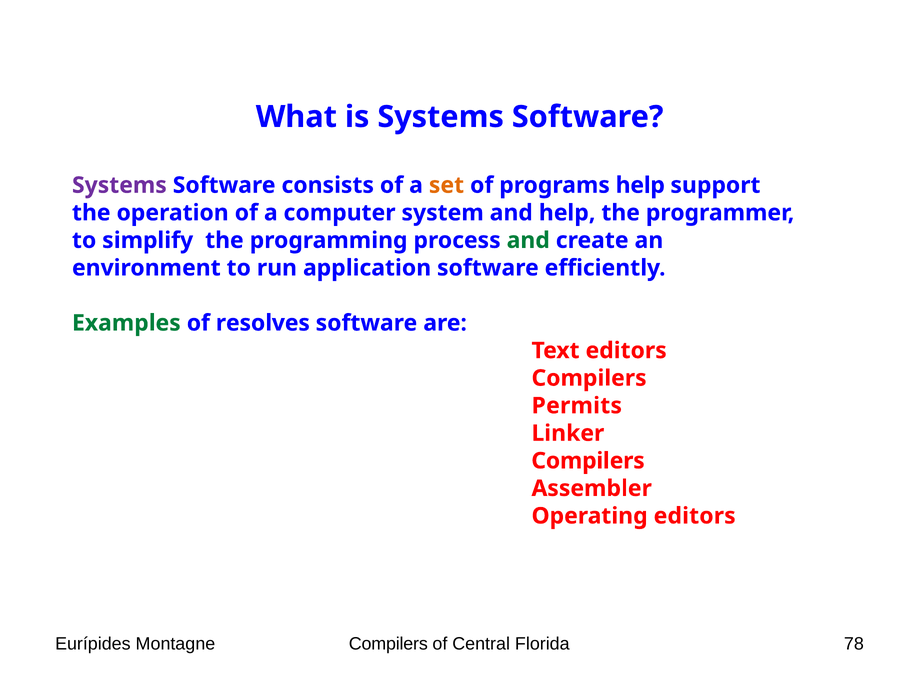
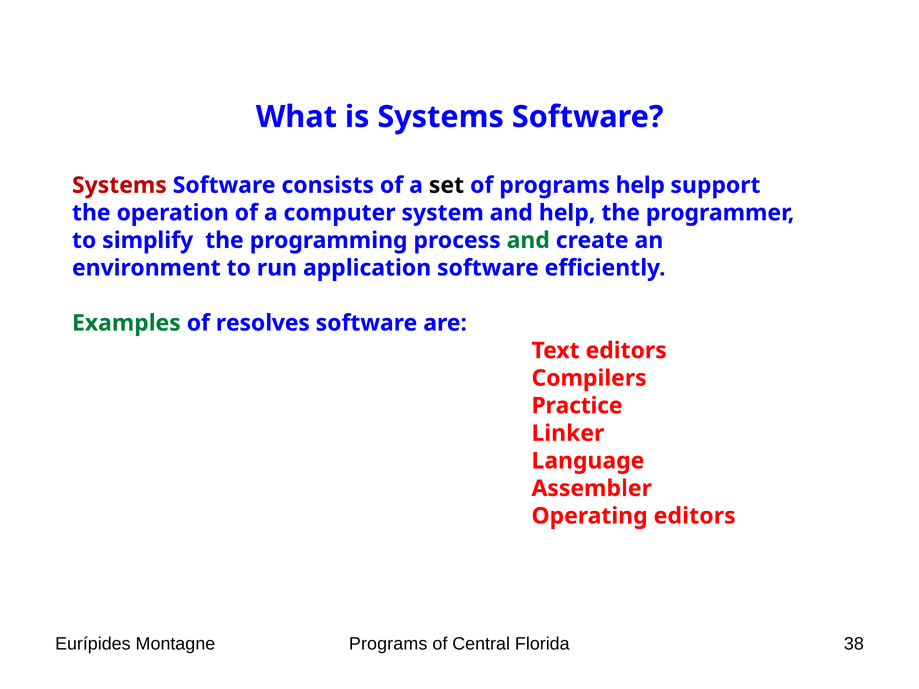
Systems at (119, 185) colour: purple -> red
set colour: orange -> black
Permits: Permits -> Practice
Compilers at (588, 461): Compilers -> Language
Montagne Compilers: Compilers -> Programs
78: 78 -> 38
